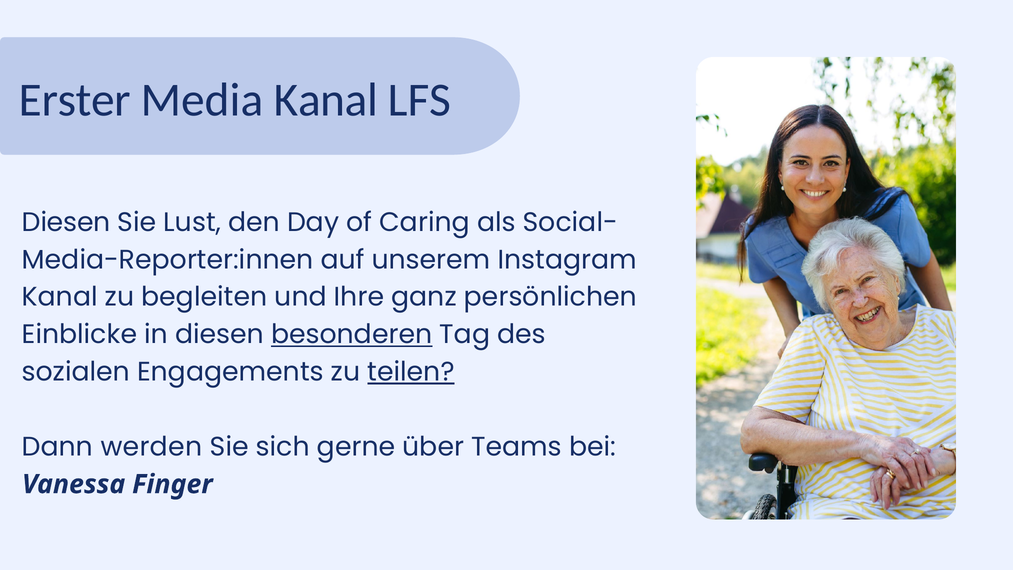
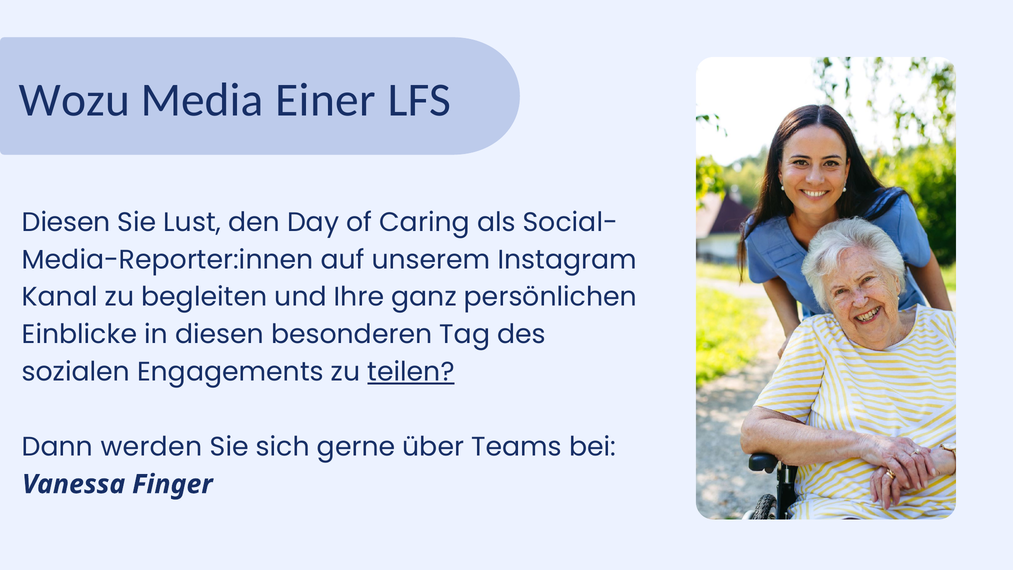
Erster: Erster -> Wozu
Media Kanal: Kanal -> Einer
besonderen underline: present -> none
